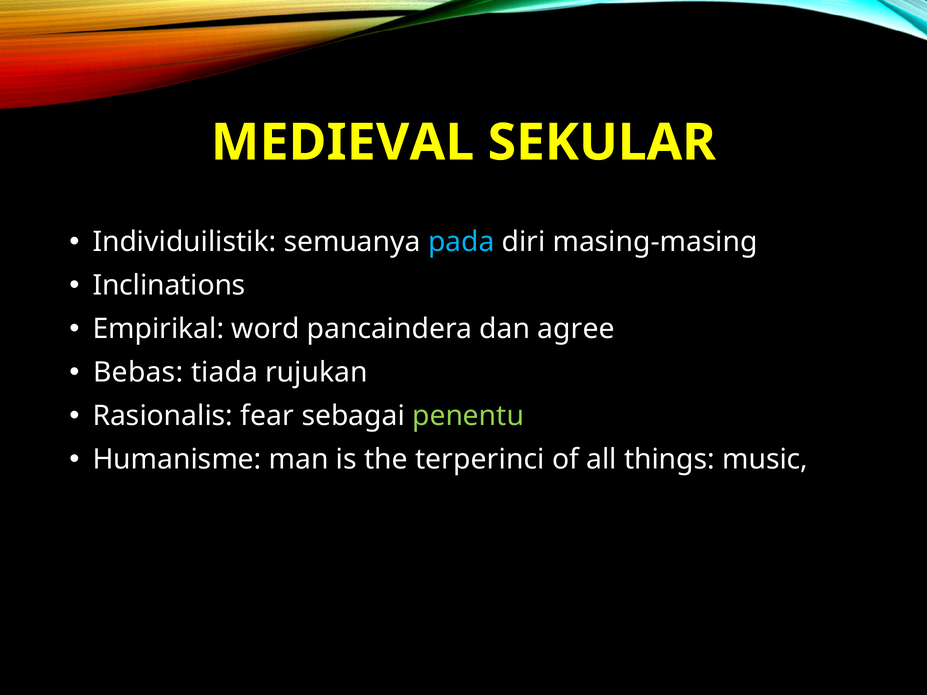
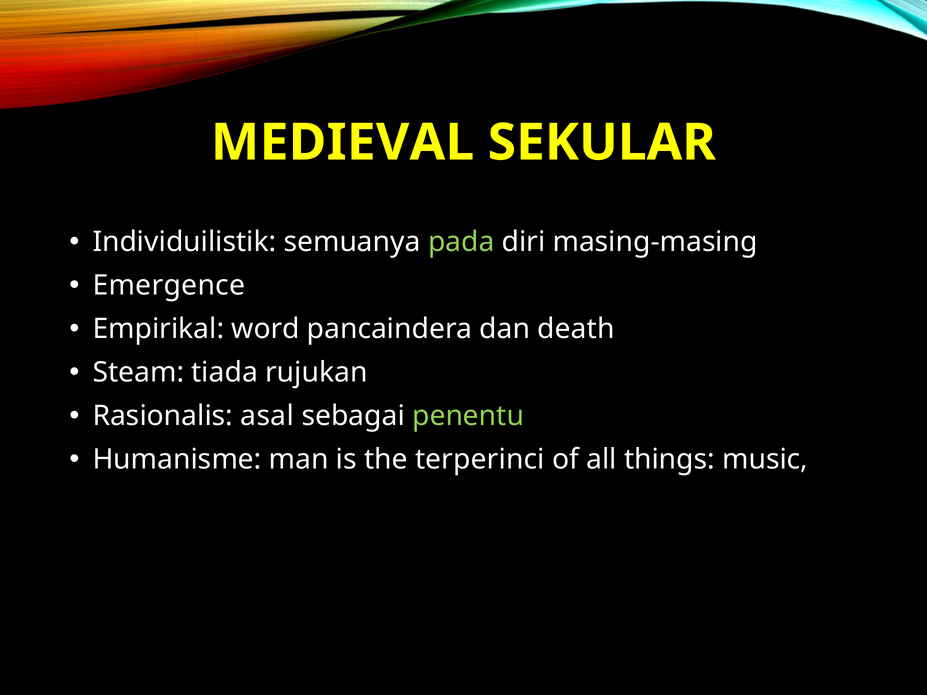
pada colour: light blue -> light green
Inclinations: Inclinations -> Emergence
agree: agree -> death
Bebas: Bebas -> Steam
fear: fear -> asal
